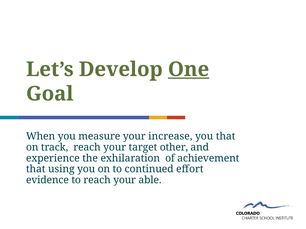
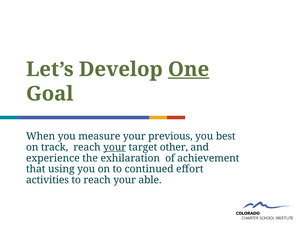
increase: increase -> previous
you that: that -> best
your at (115, 147) underline: none -> present
evidence: evidence -> activities
